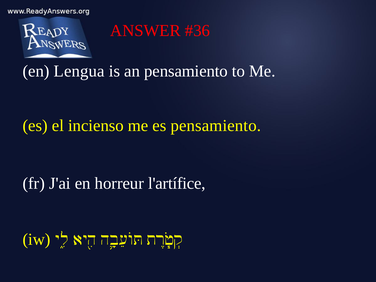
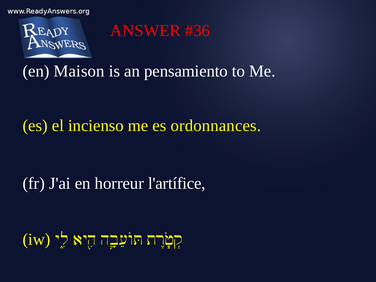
Lengua: Lengua -> Maison
es pensamiento: pensamiento -> ordonnances
